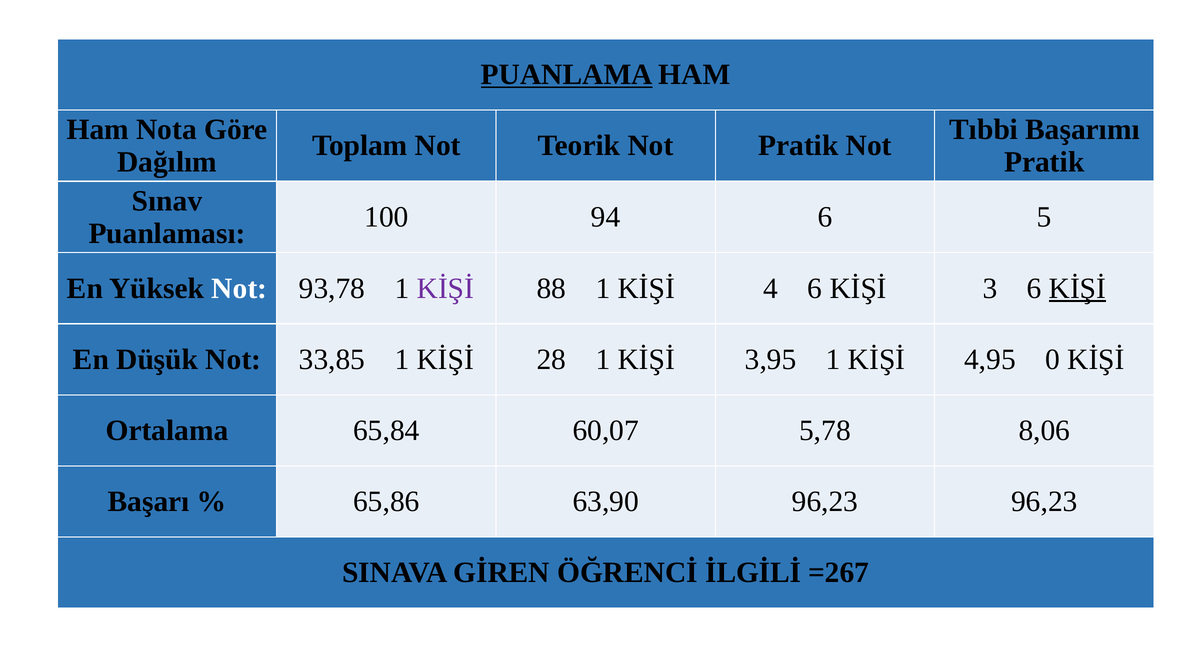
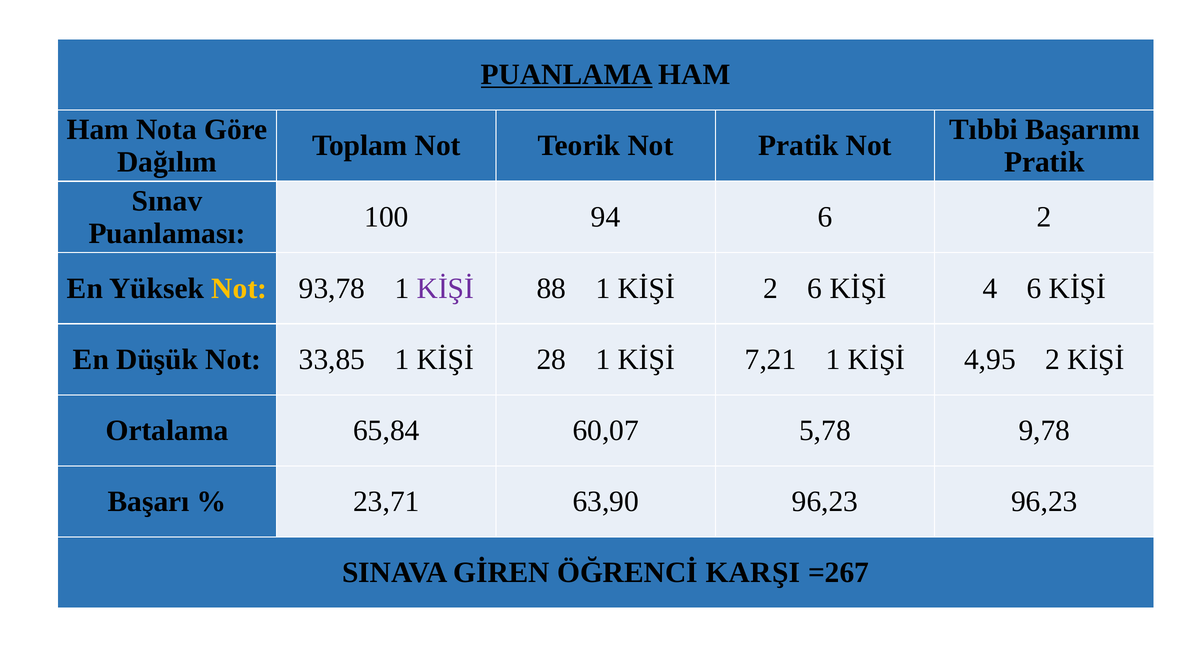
6 5: 5 -> 2
Not at (239, 289) colour: white -> yellow
KİŞİ 4: 4 -> 2
3: 3 -> 4
KİŞİ at (1078, 289) underline: present -> none
3,95: 3,95 -> 7,21
4,95 0: 0 -> 2
8,06: 8,06 -> 9,78
65,86: 65,86 -> 23,71
İLGİLİ: İLGİLİ -> KARŞI
